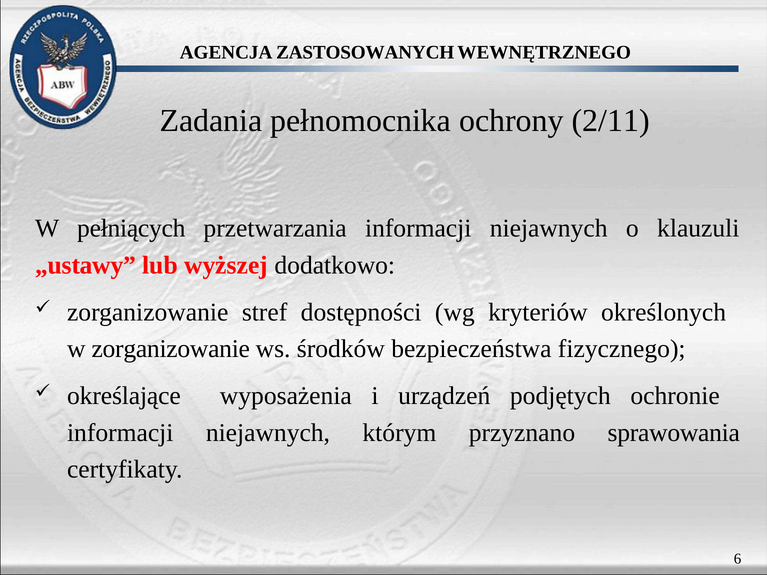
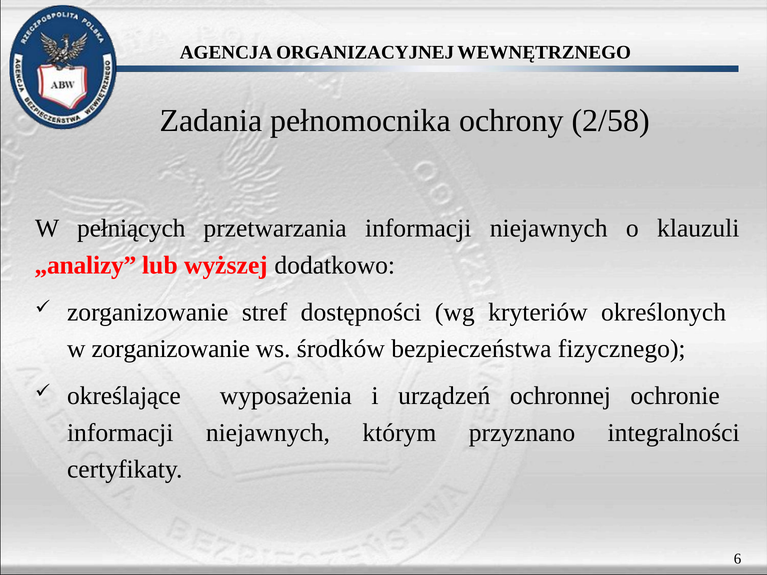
ZASTOSOWANYCH: ZASTOSOWANYCH -> ORGANIZACYJNEJ
2/11: 2/11 -> 2/58
„ustawy: „ustawy -> „analizy
podjętych: podjętych -> ochronnej
sprawowania: sprawowania -> integralności
